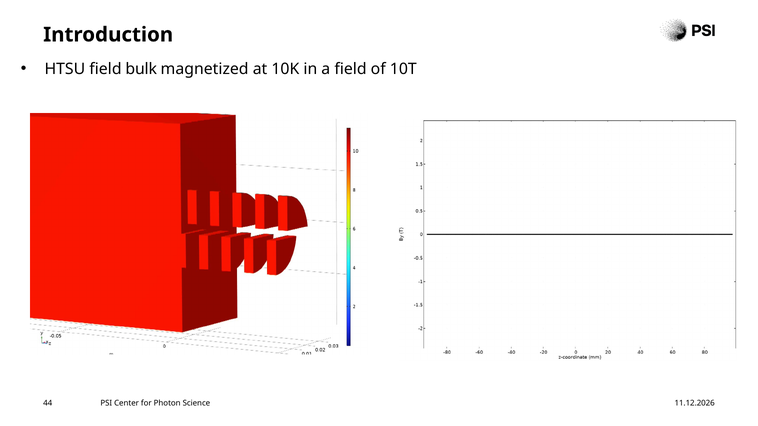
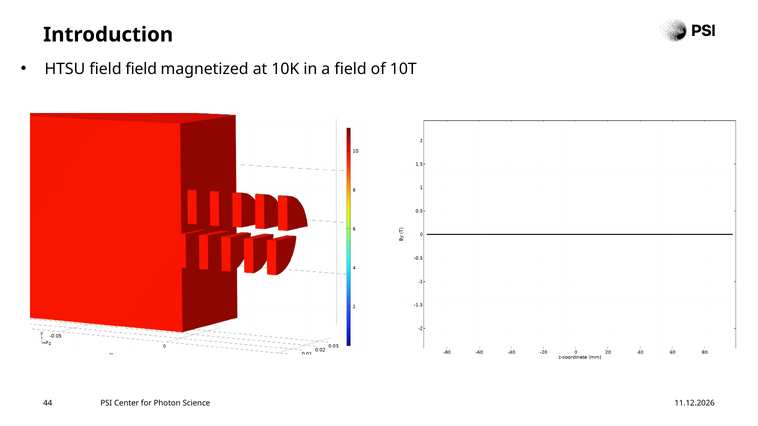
field bulk: bulk -> field
